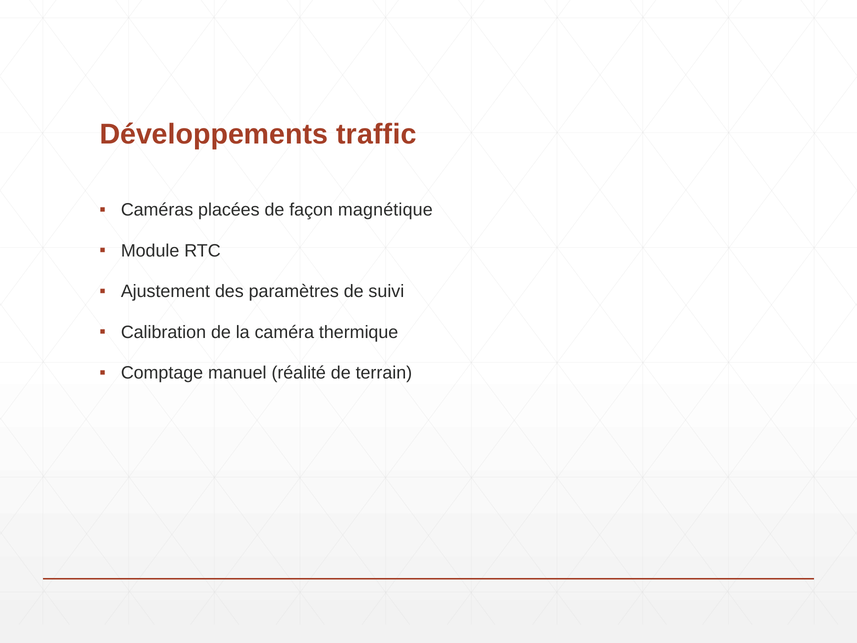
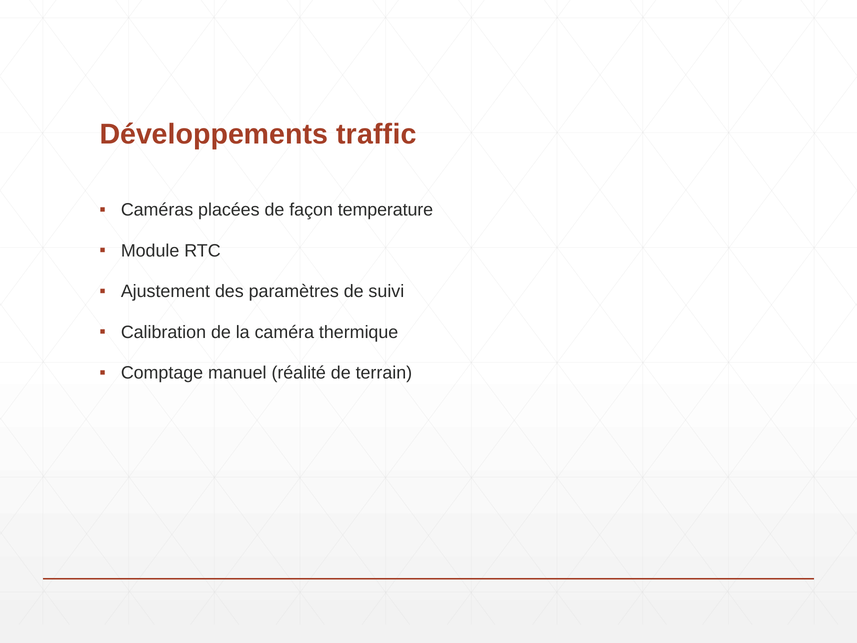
magnétique: magnétique -> temperature
